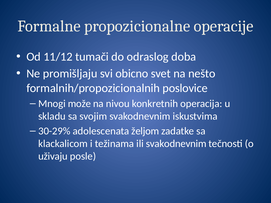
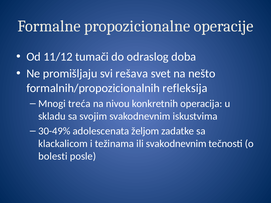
obicno: obicno -> rešava
poslovice: poslovice -> refleksija
može: može -> treća
30-29%: 30-29% -> 30-49%
uživaju: uživaju -> bolesti
